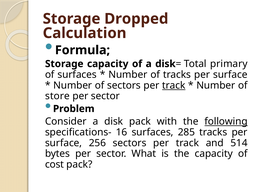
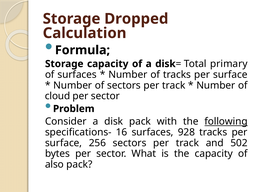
track at (174, 85) underline: present -> none
store: store -> cloud
285: 285 -> 928
514: 514 -> 502
cost: cost -> also
